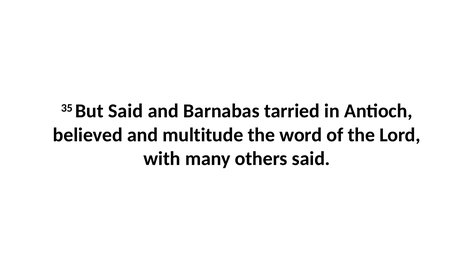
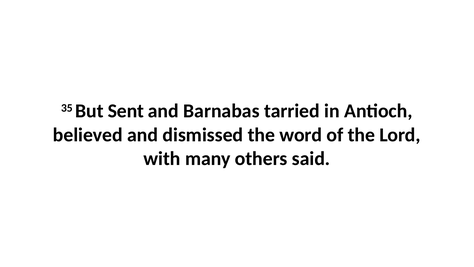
But Said: Said -> Sent
multitude: multitude -> dismissed
